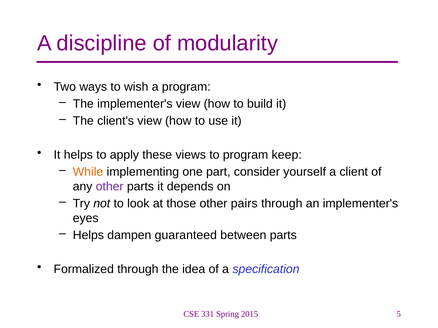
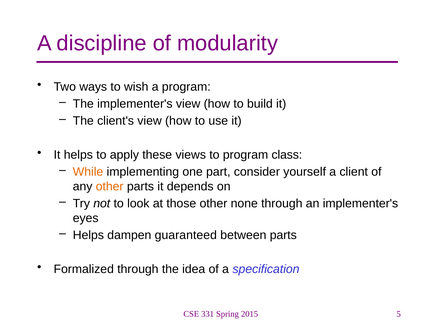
keep: keep -> class
other at (110, 187) colour: purple -> orange
pairs: pairs -> none
